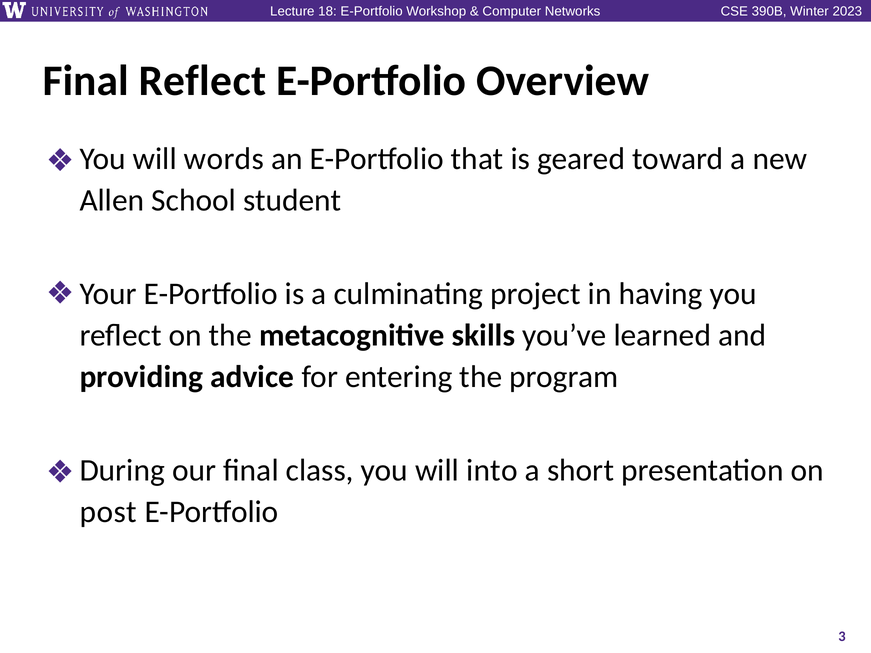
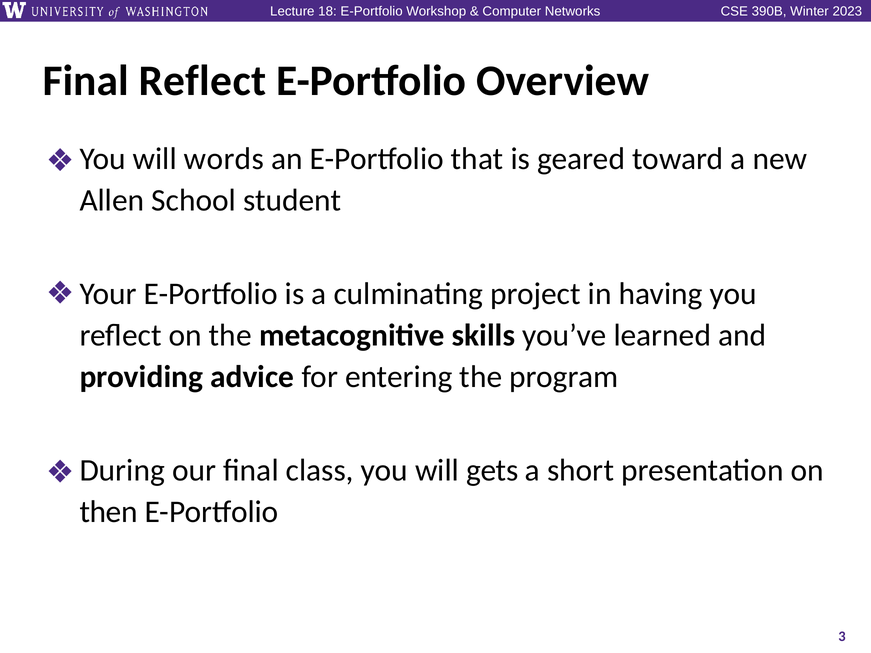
into: into -> gets
post: post -> then
